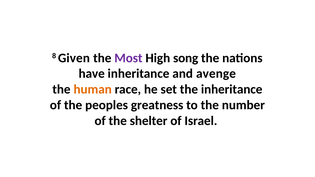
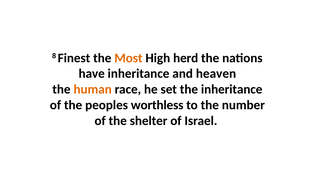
Given: Given -> Finest
Most colour: purple -> orange
song: song -> herd
avenge: avenge -> heaven
greatness: greatness -> worthless
